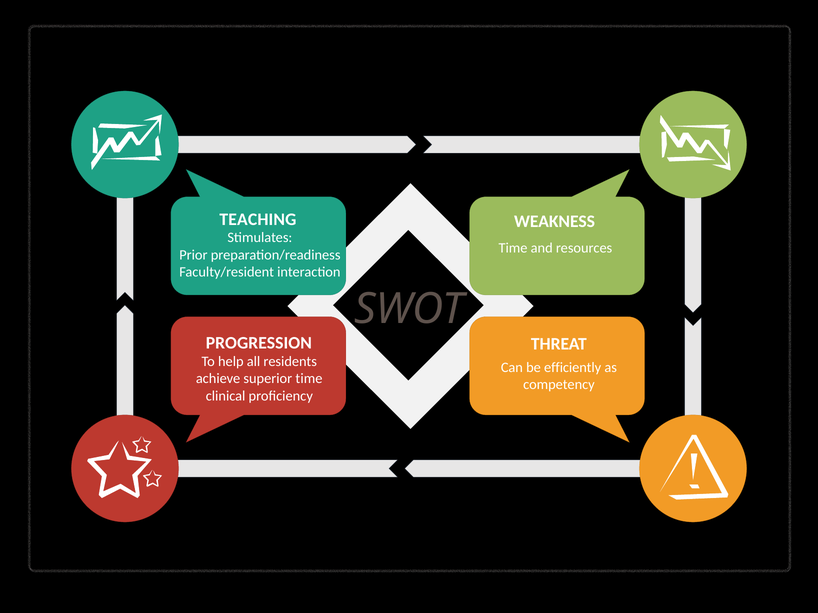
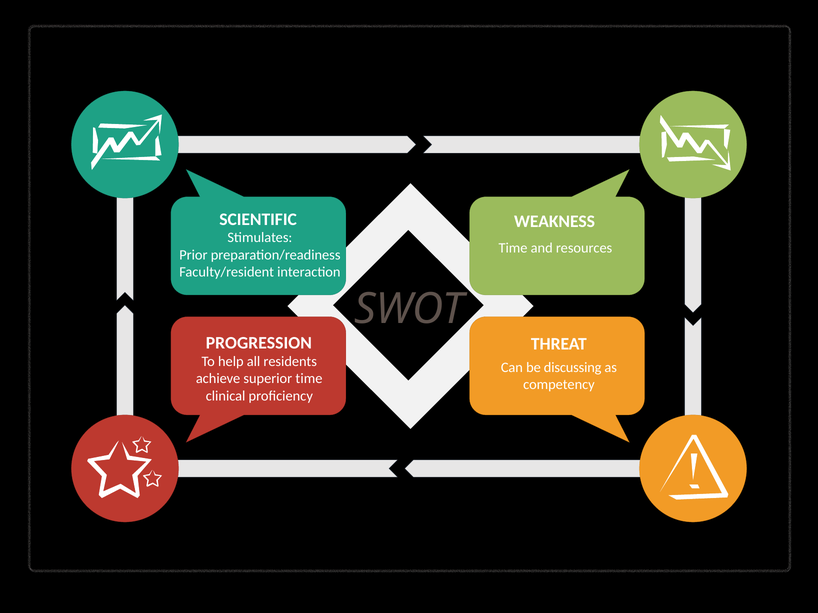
TEACHING: TEACHING -> SCIENTIFIC
efficiently: efficiently -> discussing
